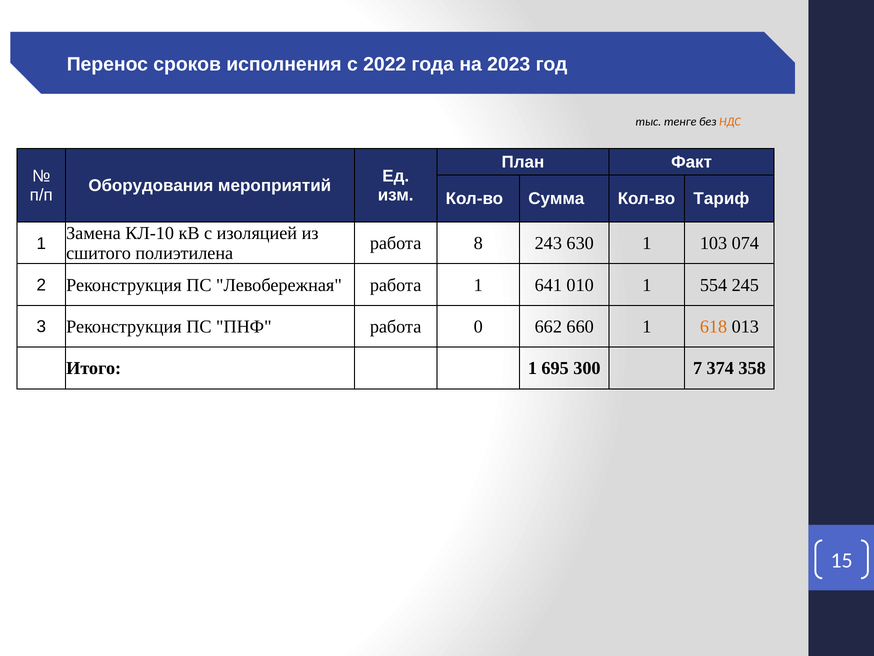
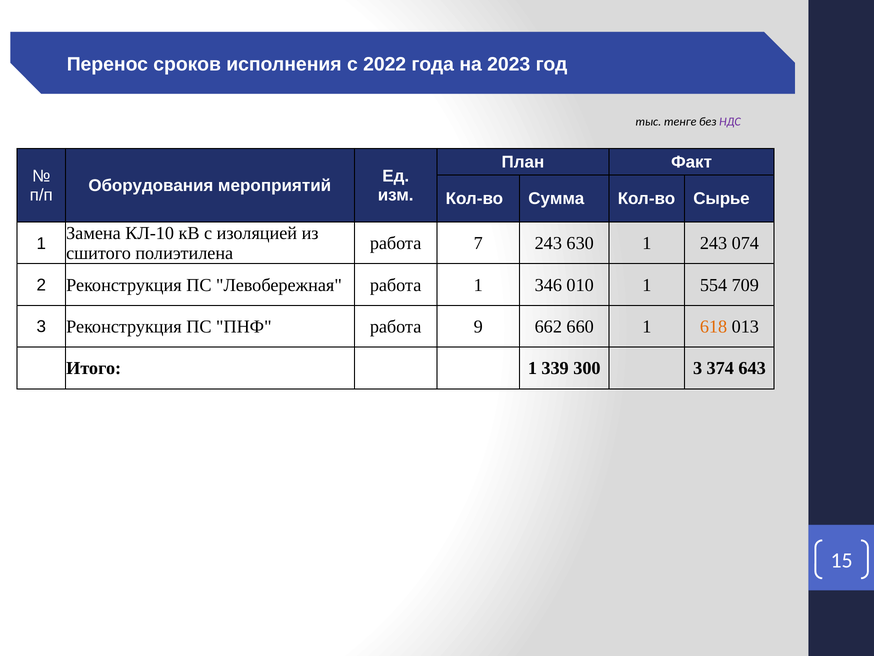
НДС colour: orange -> purple
Тариф: Тариф -> Сырье
8: 8 -> 7
1 103: 103 -> 243
641: 641 -> 346
245: 245 -> 709
0: 0 -> 9
695: 695 -> 339
300 7: 7 -> 3
358: 358 -> 643
